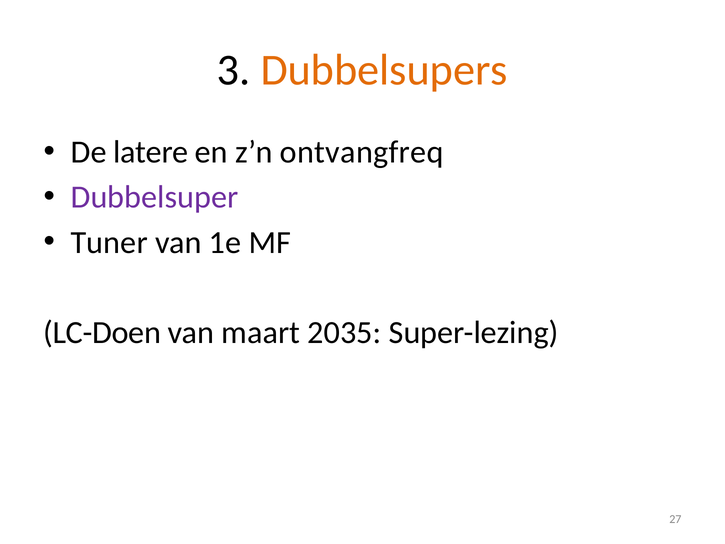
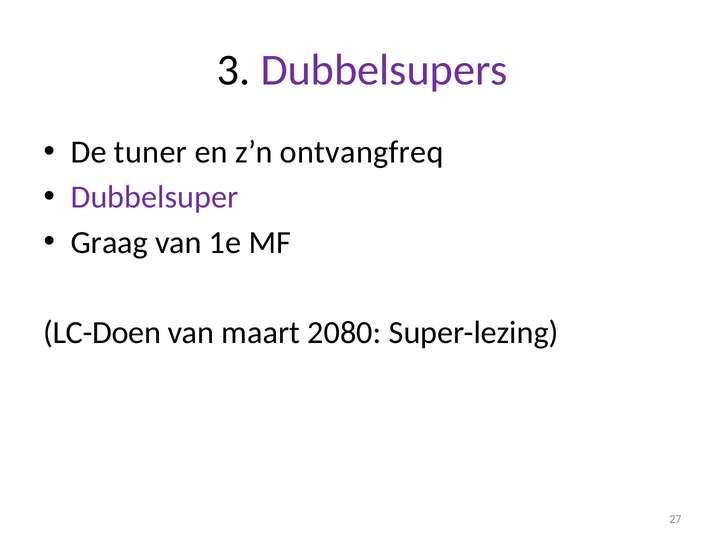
Dubbelsupers colour: orange -> purple
latere: latere -> tuner
Tuner: Tuner -> Graag
2035: 2035 -> 2080
